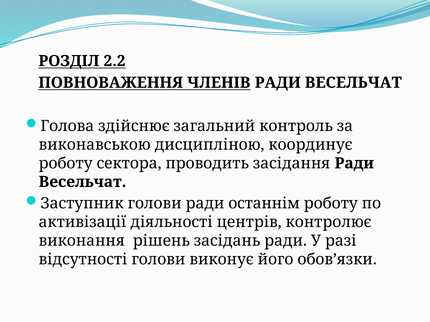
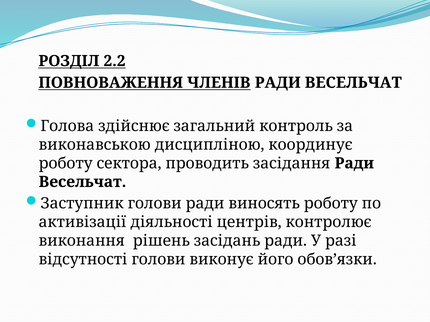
останнім: останнім -> виносять
